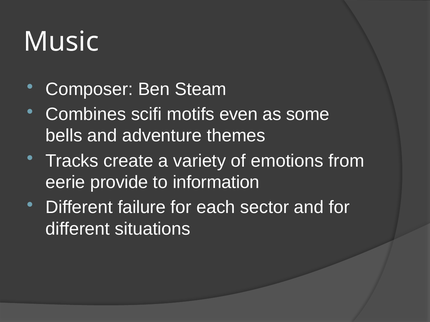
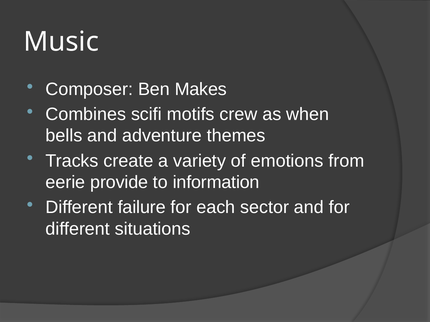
Steam: Steam -> Makes
even: even -> crew
some: some -> when
